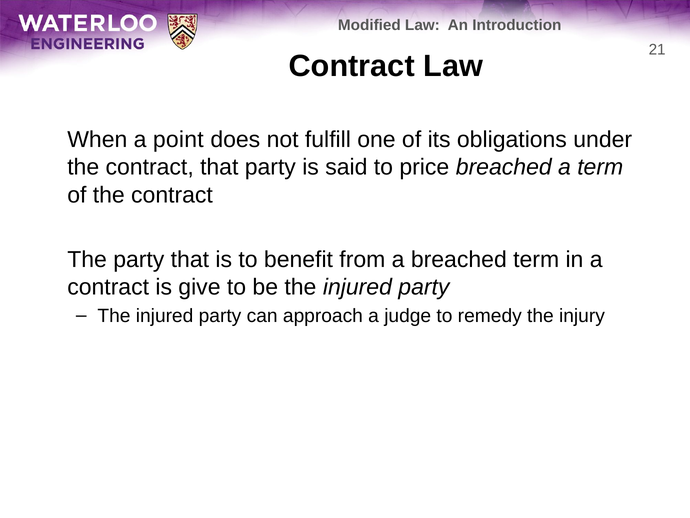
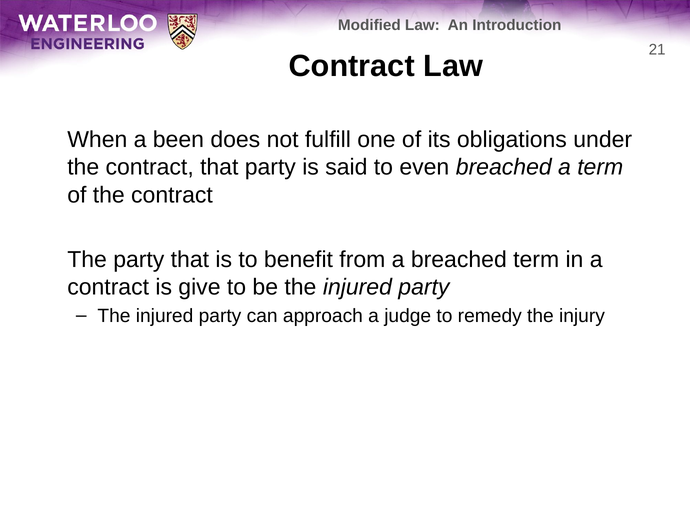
point: point -> been
price: price -> even
